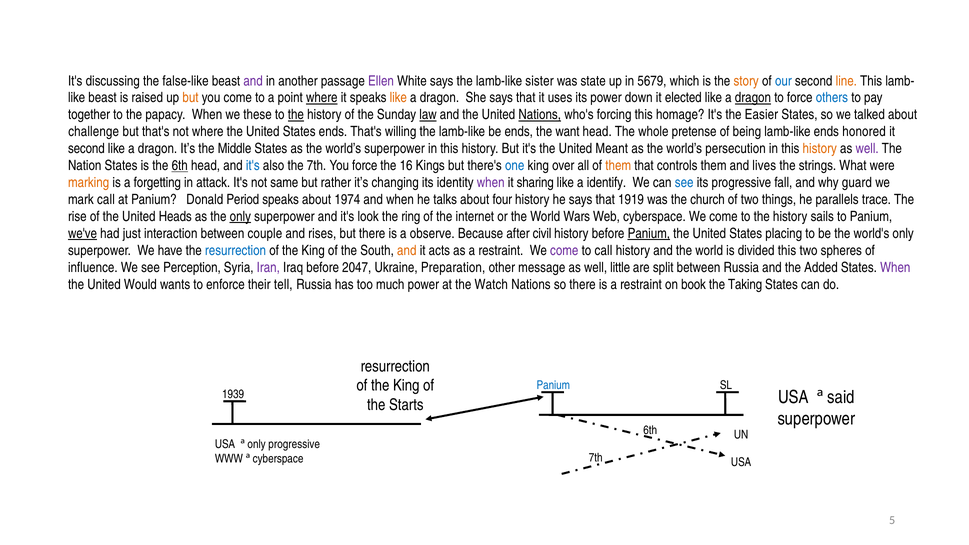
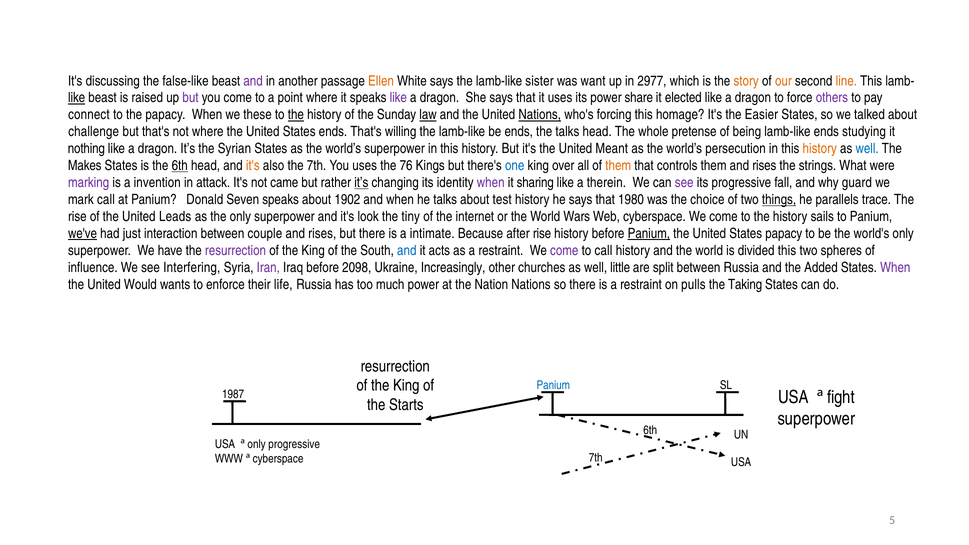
Ellen colour: purple -> orange
state: state -> want
5679: 5679 -> 2977
our colour: blue -> orange
like at (77, 98) underline: none -> present
but at (190, 98) colour: orange -> purple
where at (322, 98) underline: present -> none
like at (398, 98) colour: orange -> purple
down: down -> share
dragon at (753, 98) underline: present -> none
others colour: blue -> purple
together: together -> connect
the want: want -> talks
honored: honored -> studying
second at (86, 149): second -> nothing
Middle: Middle -> Syrian
well at (867, 149) colour: purple -> blue
Nation: Nation -> Makes
it's at (253, 166) colour: blue -> orange
You force: force -> uses
16: 16 -> 76
them and lives: lives -> rises
marking colour: orange -> purple
forgetting: forgetting -> invention
same: same -> came
it’s at (361, 183) underline: none -> present
identify: identify -> therein
see at (684, 183) colour: blue -> purple
Period: Period -> Seven
1974: 1974 -> 1902
four: four -> test
1919: 1919 -> 1980
church: church -> choice
things underline: none -> present
Heads: Heads -> Leads
only at (240, 217) underline: present -> none
ring: ring -> tiny
observe: observe -> intimate
after civil: civil -> rise
States placing: placing -> papacy
resurrection at (236, 251) colour: blue -> purple
and at (407, 251) colour: orange -> blue
Perception: Perception -> Interfering
2047: 2047 -> 2098
Preparation: Preparation -> Increasingly
message: message -> churches
tell: tell -> life
Watch: Watch -> Nation
book: book -> pulls
1939: 1939 -> 1987
said: said -> fight
